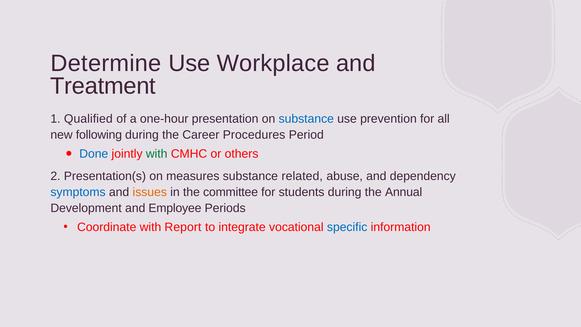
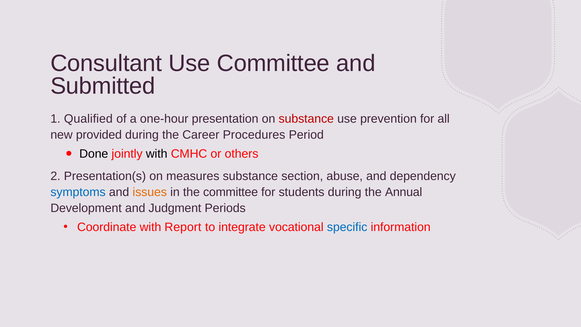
Determine: Determine -> Consultant
Use Workplace: Workplace -> Committee
Treatment: Treatment -> Submitted
substance at (306, 119) colour: blue -> red
following: following -> provided
Done colour: blue -> black
with at (157, 154) colour: green -> black
related: related -> section
Employee: Employee -> Judgment
